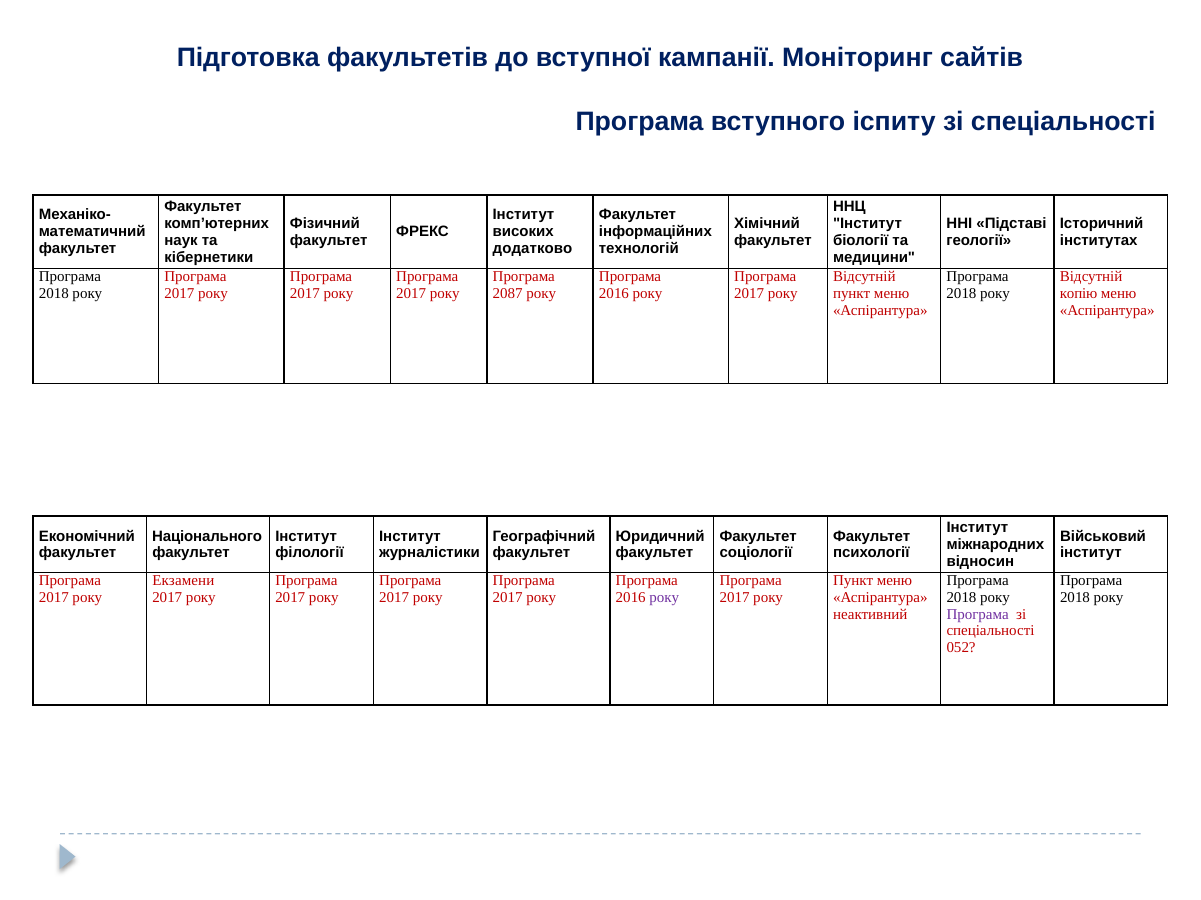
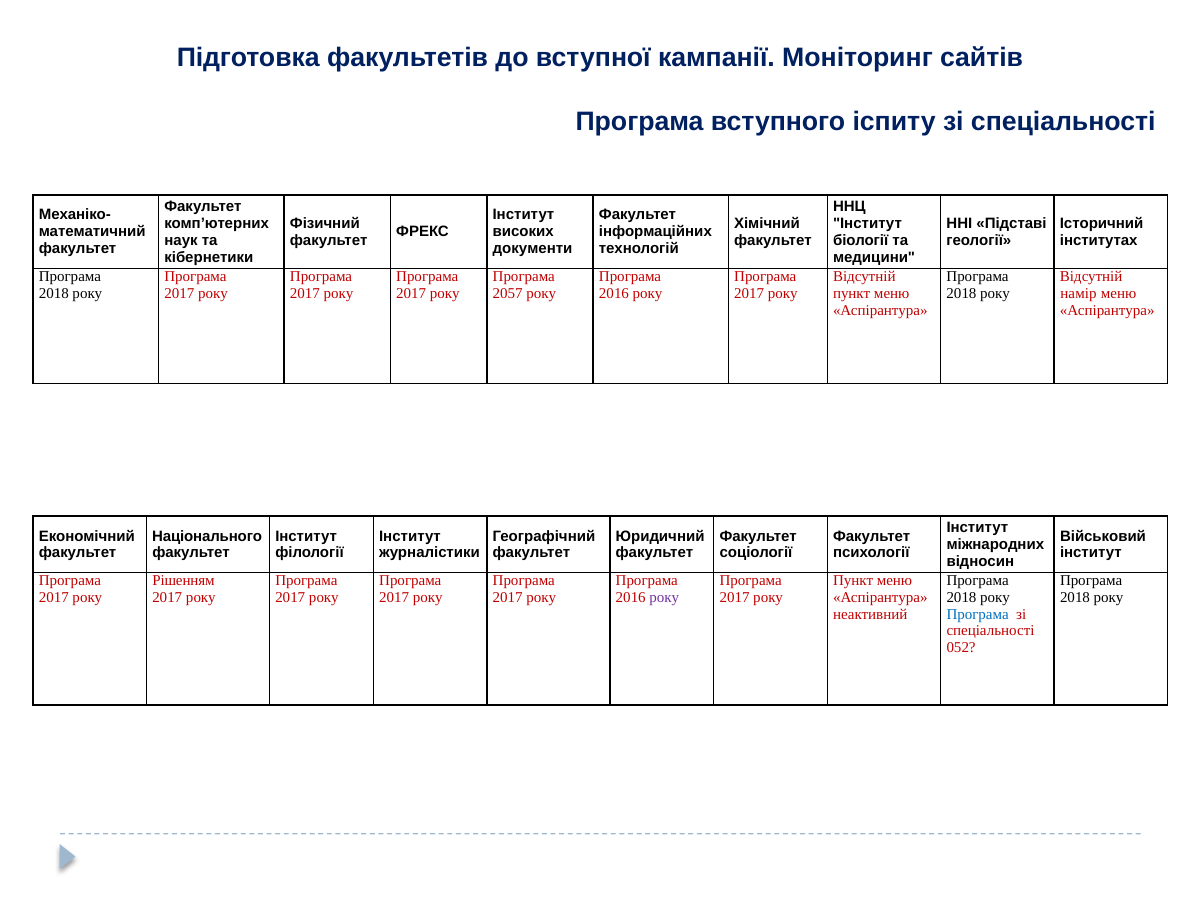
додатково: додатково -> документи
2087: 2087 -> 2057
копію: копію -> намір
Екзамени: Екзамени -> Рішенням
Програма at (978, 615) colour: purple -> blue
